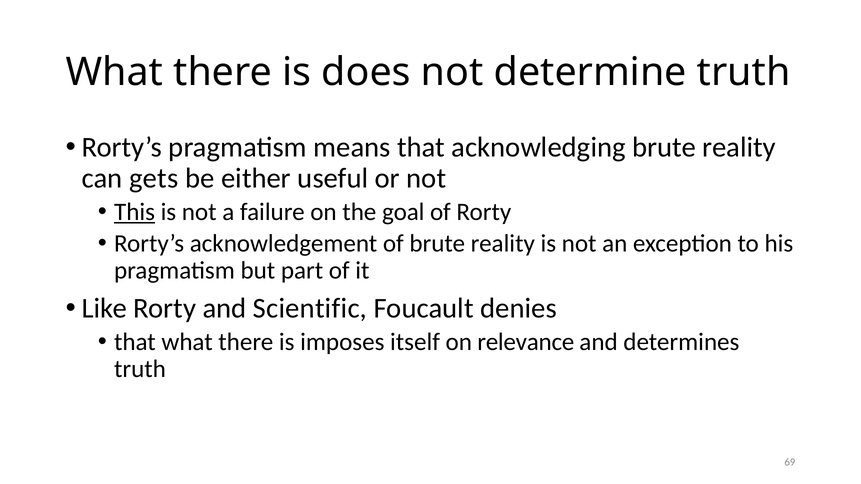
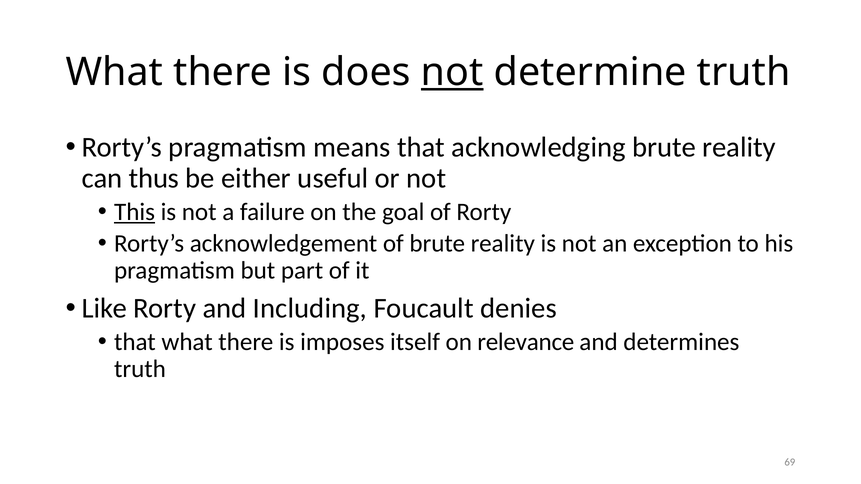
not at (452, 72) underline: none -> present
gets: gets -> thus
Scientific: Scientific -> Including
